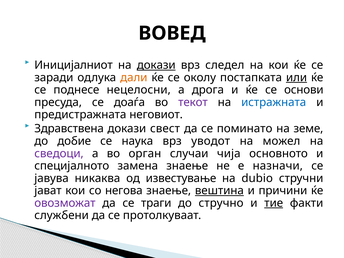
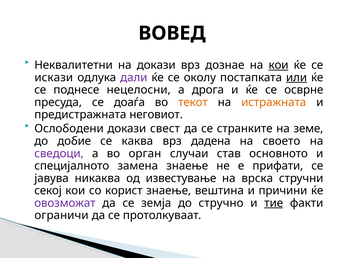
Иницијалниот: Иницијалниот -> Неквалитетни
докази at (156, 65) underline: present -> none
следел: следел -> дознае
кои at (279, 65) underline: none -> present
заради: заради -> искази
дали colour: orange -> purple
основи: основи -> осврне
текот colour: purple -> orange
истражната colour: blue -> orange
Здравствена: Здравствена -> Ослободени
поминато: поминато -> странките
наука: наука -> каква
уводот: уводот -> дадена
можел: можел -> своето
чија: чија -> став
назначи: назначи -> прифати
dubio: dubio -> врска
јават: јават -> секој
негова: негова -> корист
вештина underline: present -> none
траги: траги -> земја
службени: службени -> ограничи
